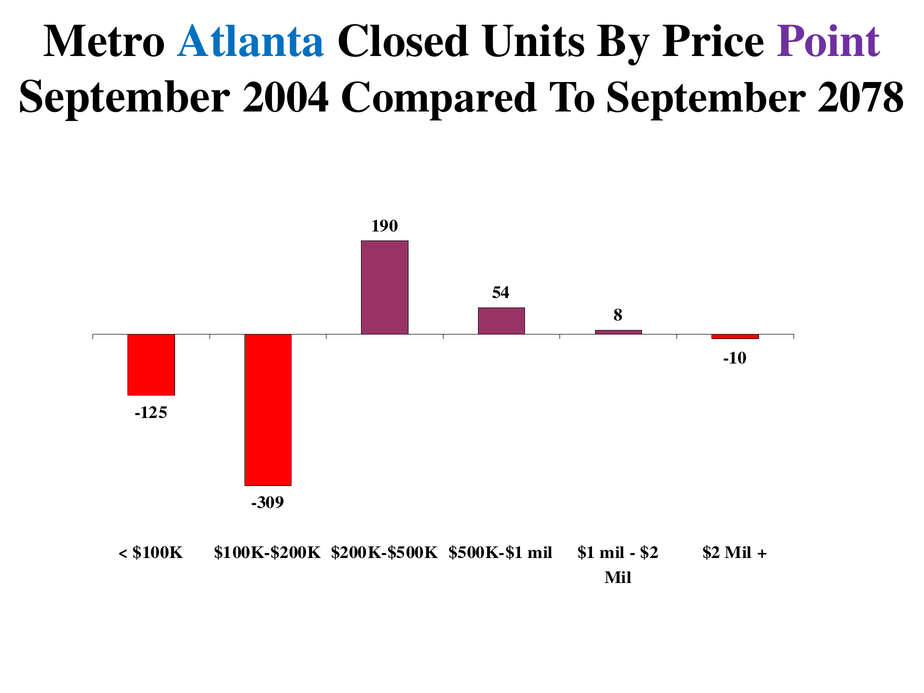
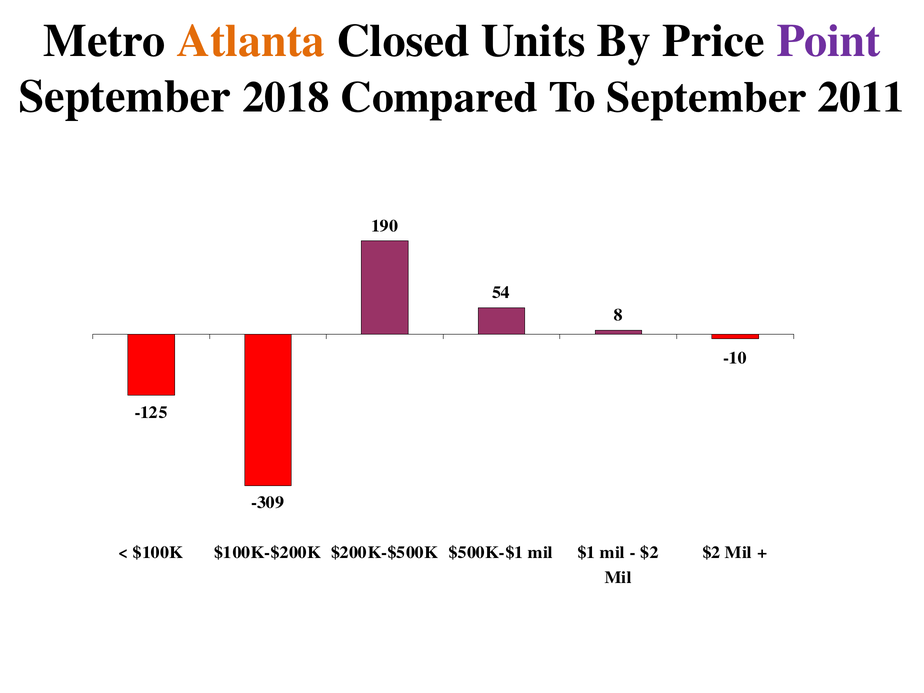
Atlanta colour: blue -> orange
2004: 2004 -> 2018
2078: 2078 -> 2011
